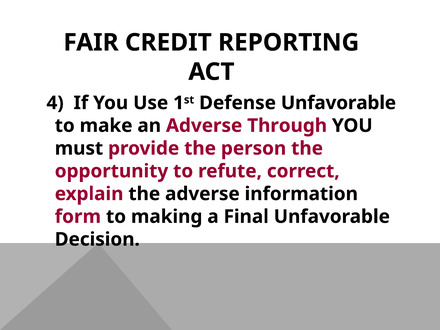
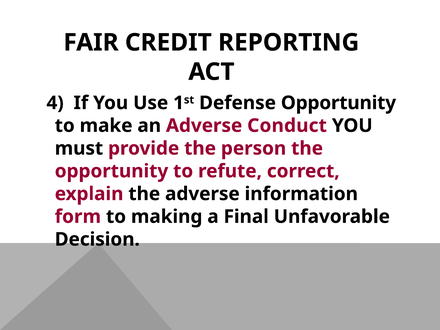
Defense Unfavorable: Unfavorable -> Opportunity
Through: Through -> Conduct
